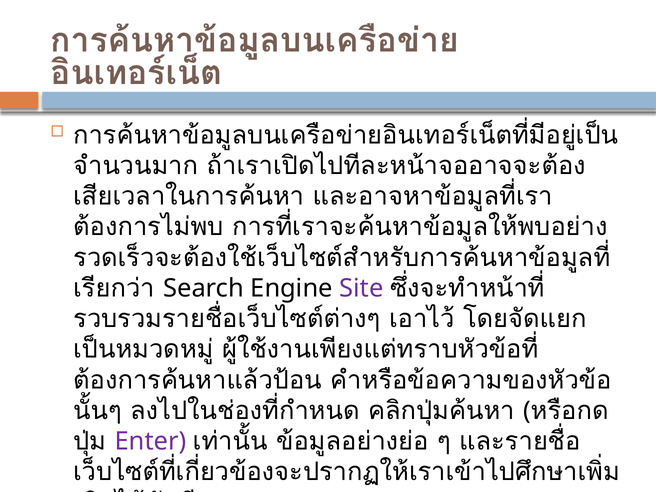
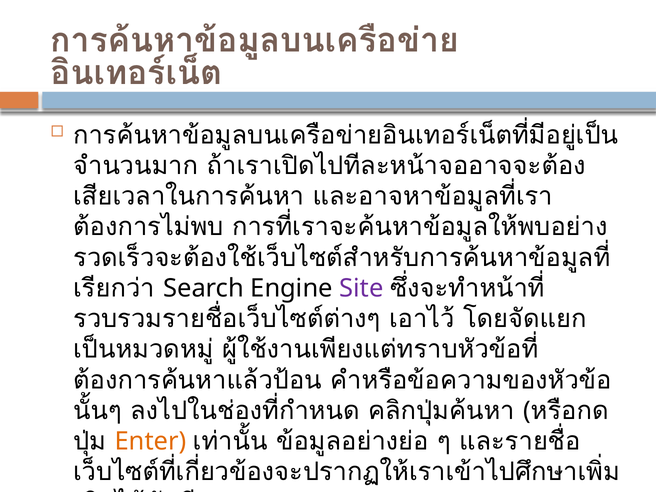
Enter colour: purple -> orange
